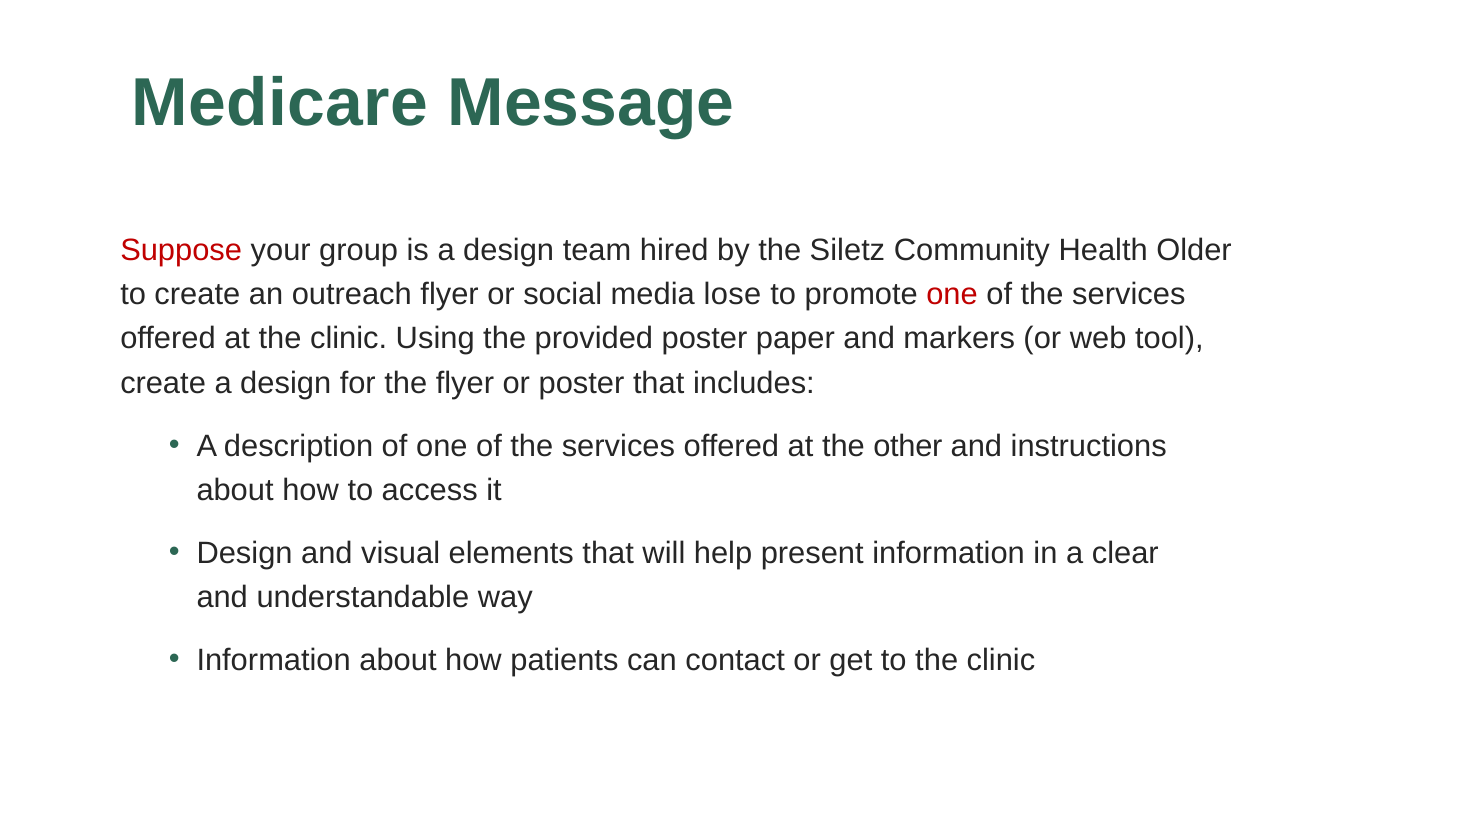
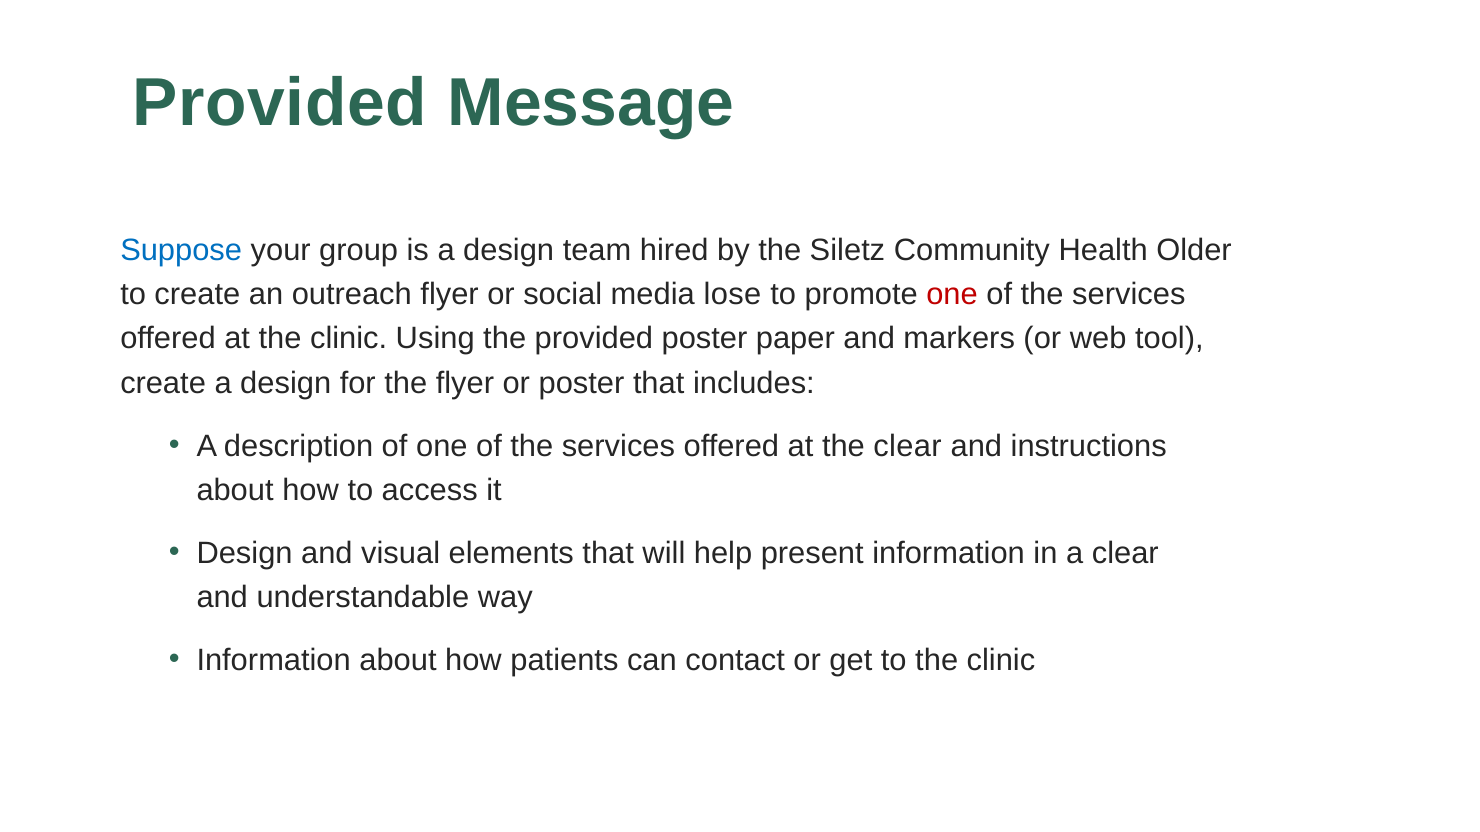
Medicare at (280, 103): Medicare -> Provided
Suppose colour: red -> blue
the other: other -> clear
